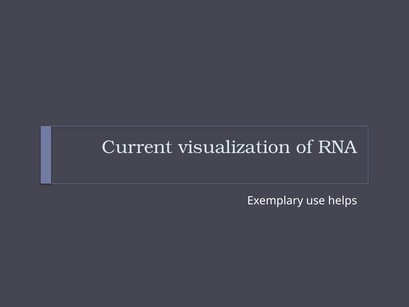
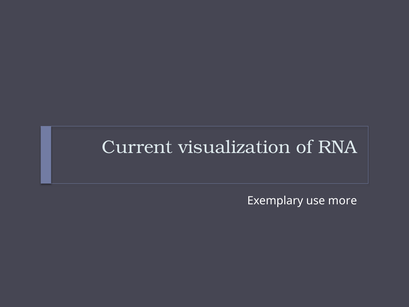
helps: helps -> more
